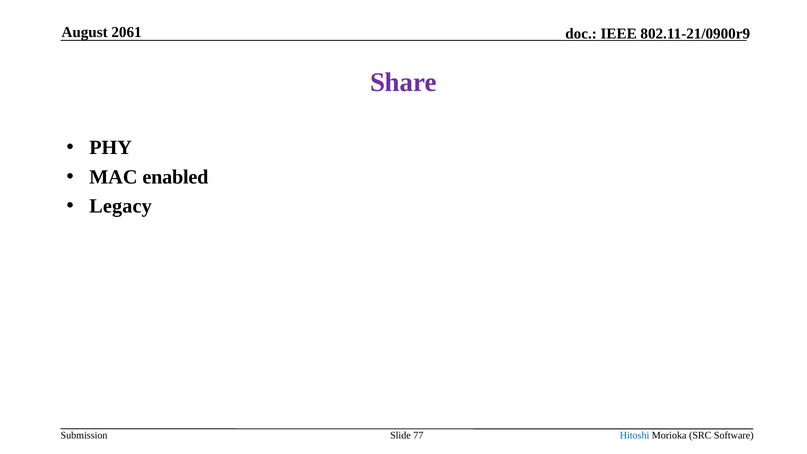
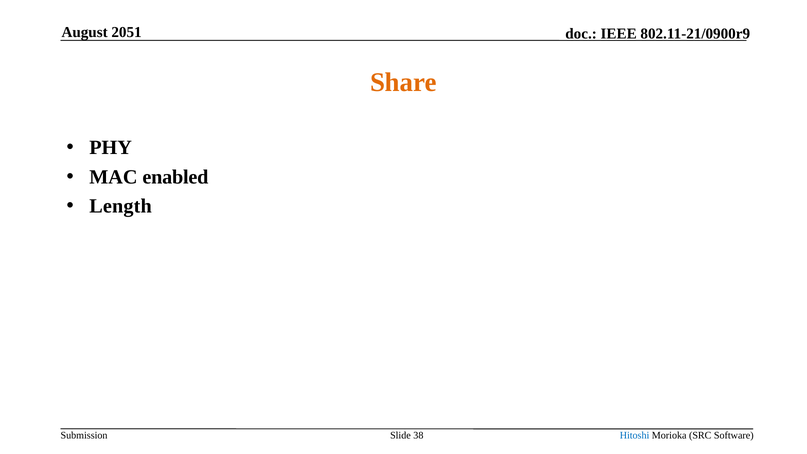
2061: 2061 -> 2051
Share colour: purple -> orange
Legacy: Legacy -> Length
77: 77 -> 38
